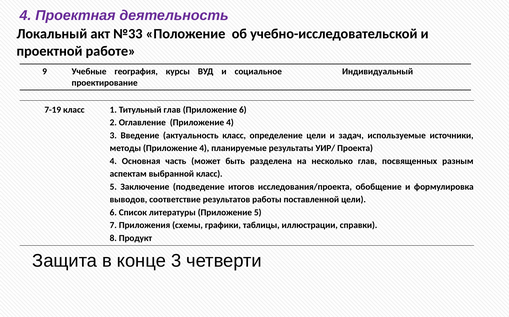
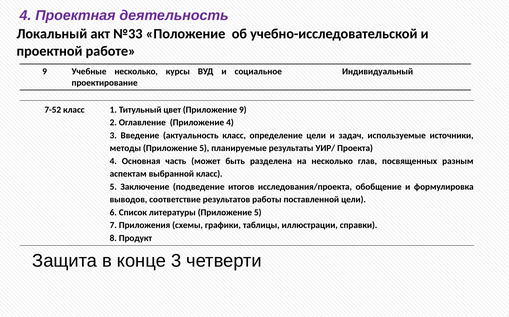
Учебные география: география -> несколько
7-19: 7-19 -> 7-52
Титульный глав: глав -> цвет
Приложение 6: 6 -> 9
методы Приложение 4: 4 -> 5
